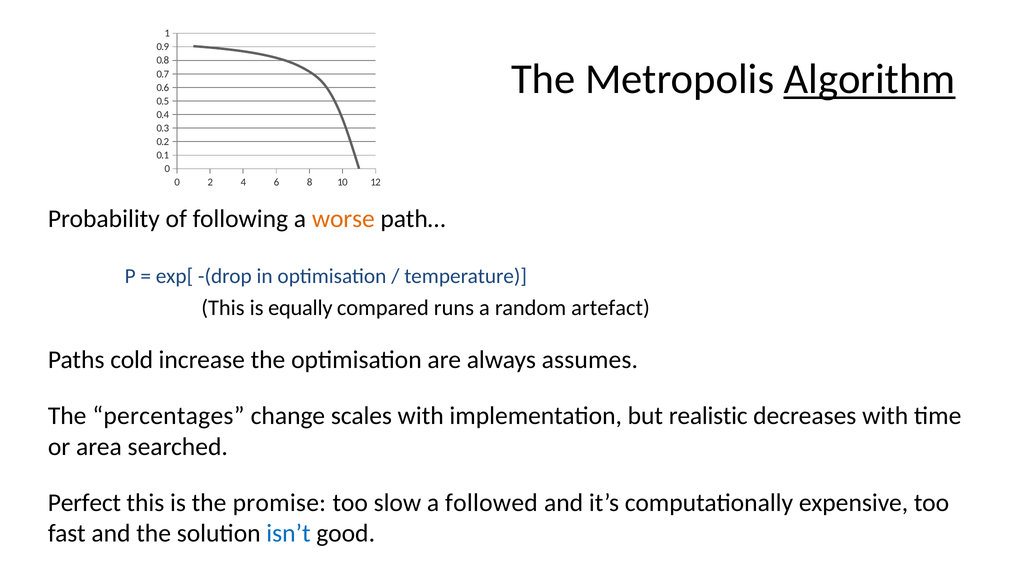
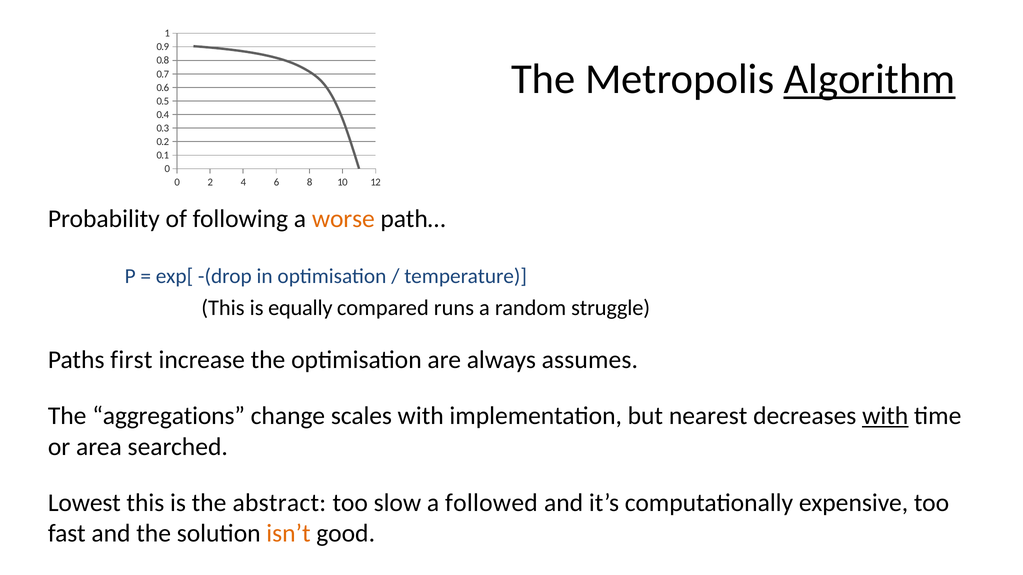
artefact: artefact -> struggle
cold: cold -> first
percentages: percentages -> aggregations
realistic: realistic -> nearest
with at (885, 416) underline: none -> present
Perfect: Perfect -> Lowest
promise: promise -> abstract
isn’t colour: blue -> orange
